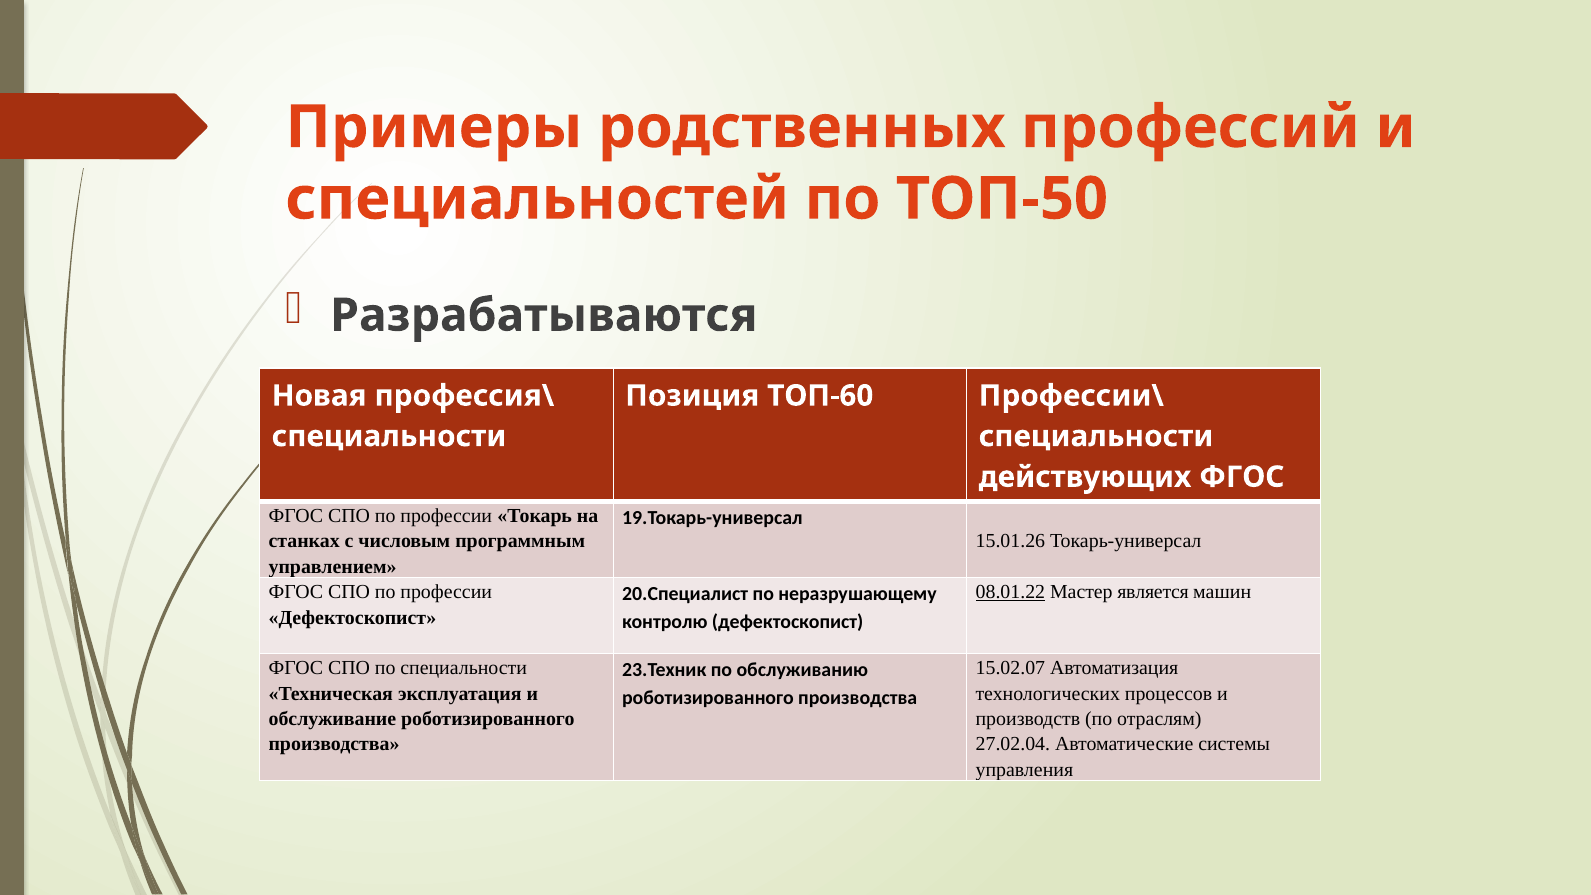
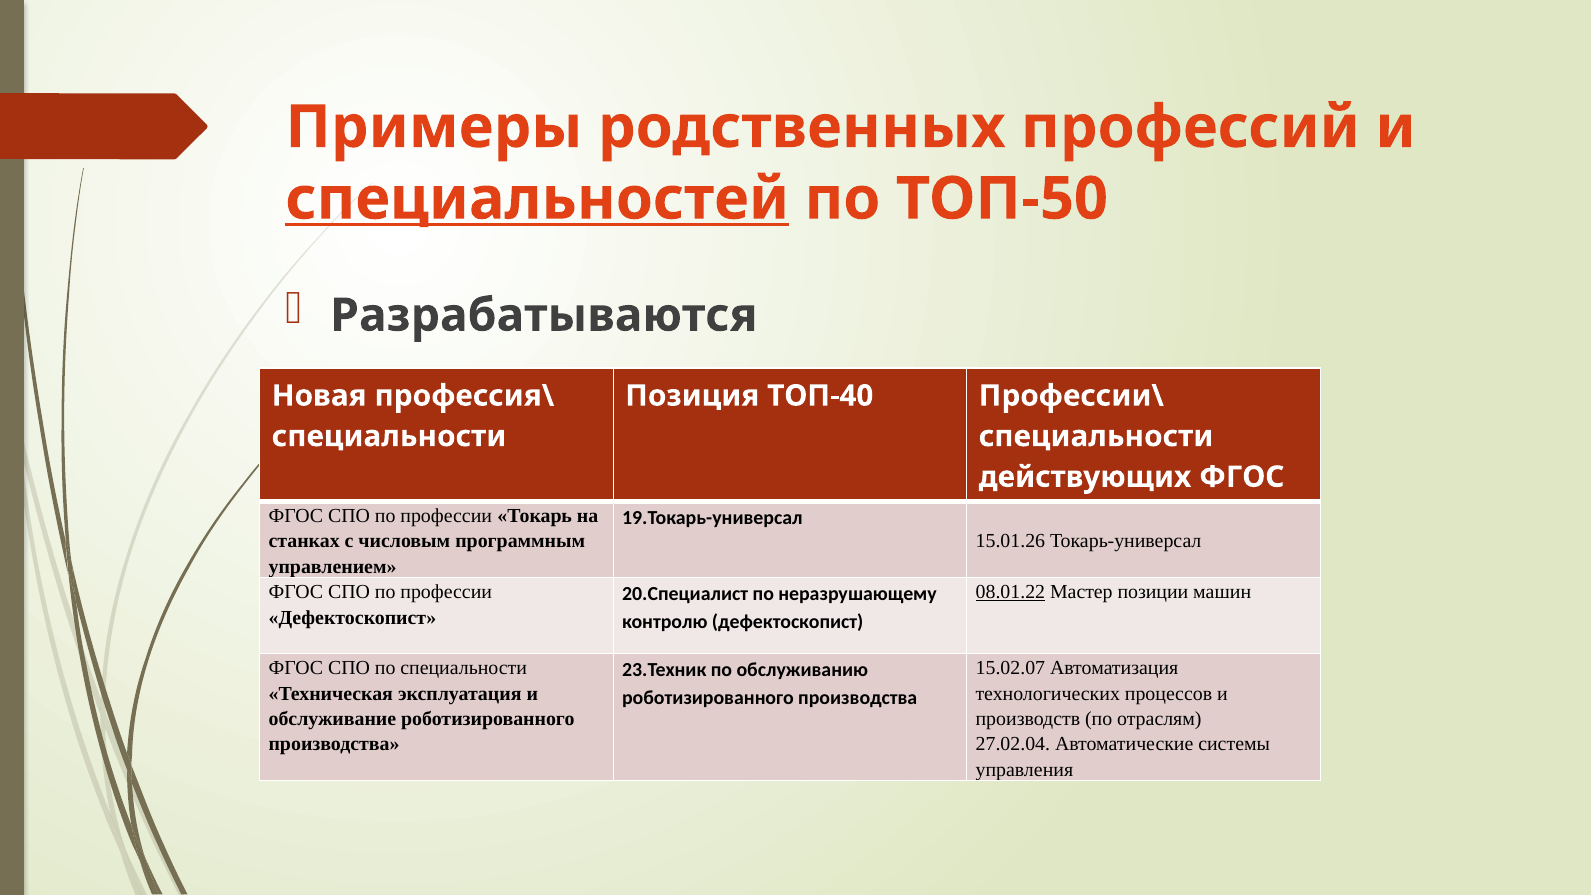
специальностей underline: none -> present
ТОП-60: ТОП-60 -> ТОП-40
является: является -> позиции
